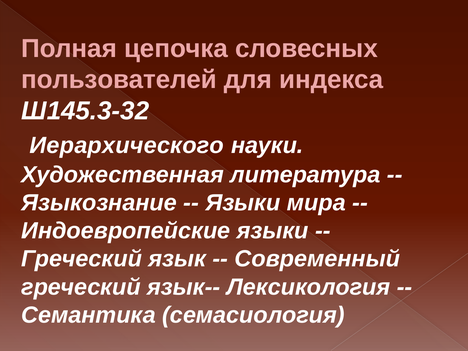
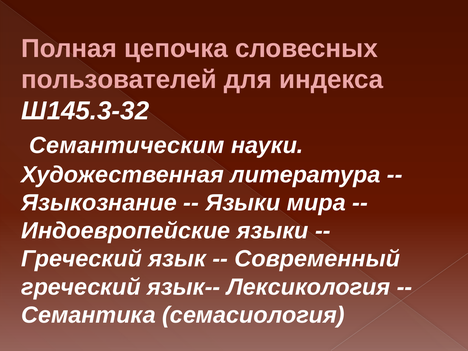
Иерархического: Иерархического -> Семантическим
